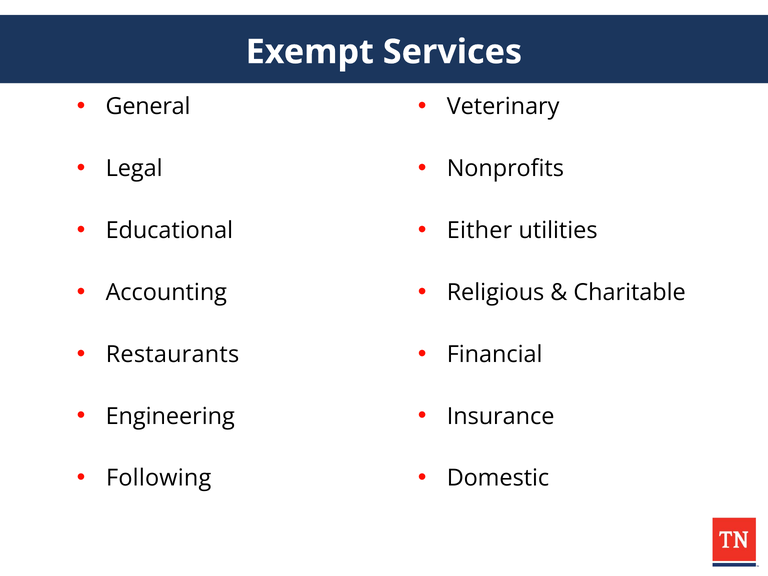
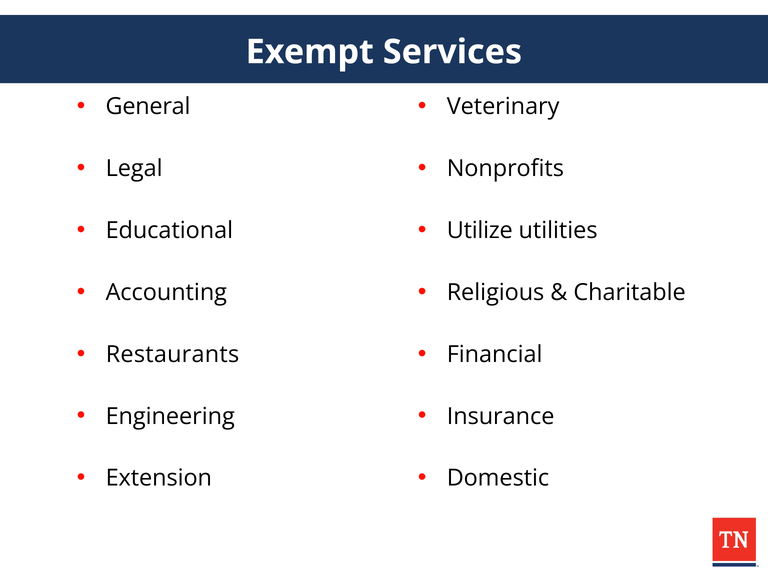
Either: Either -> Utilize
Following: Following -> Extension
